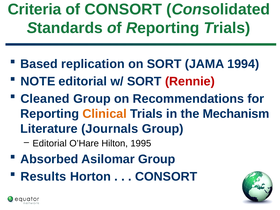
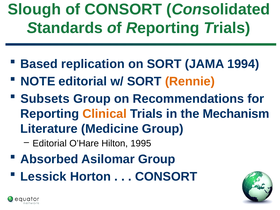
Criteria: Criteria -> Slough
Rennie colour: red -> orange
Cleaned: Cleaned -> Subsets
Journals: Journals -> Medicine
Results: Results -> Lessick
